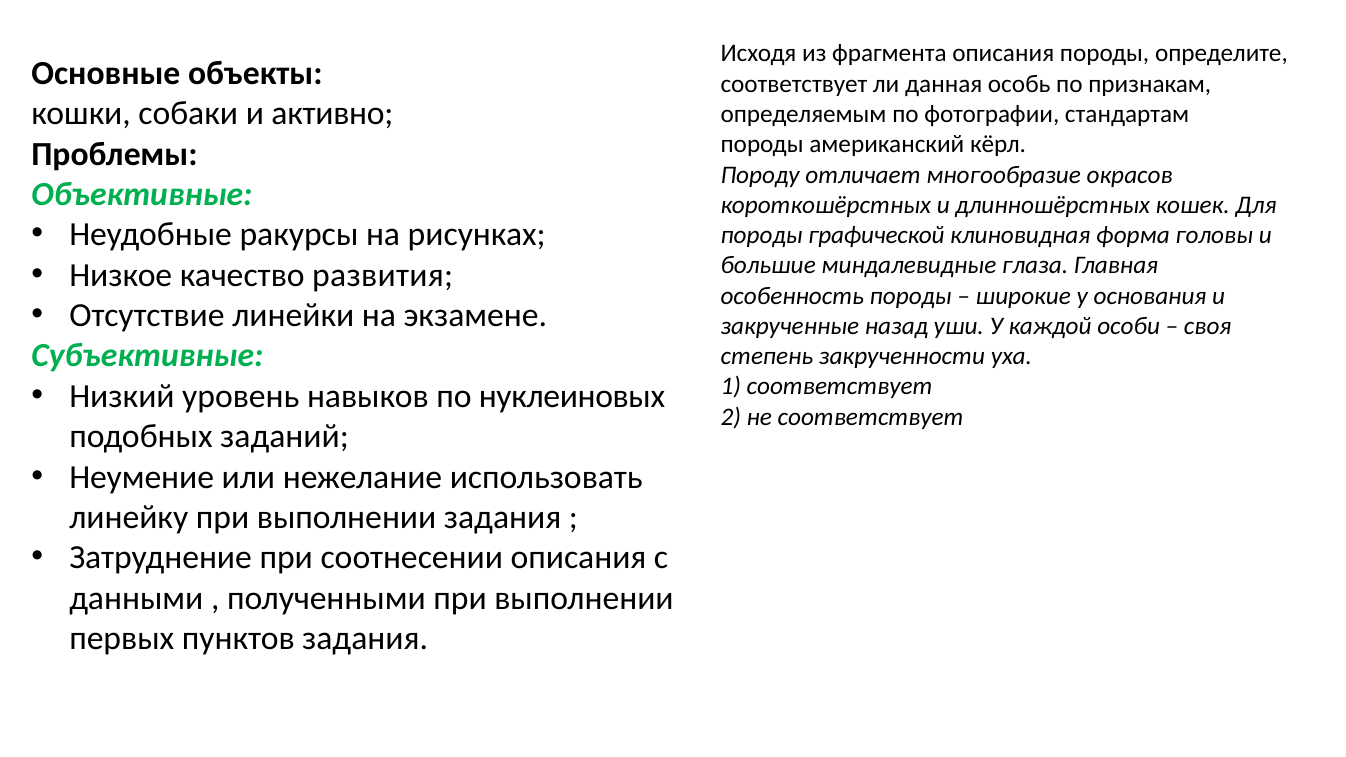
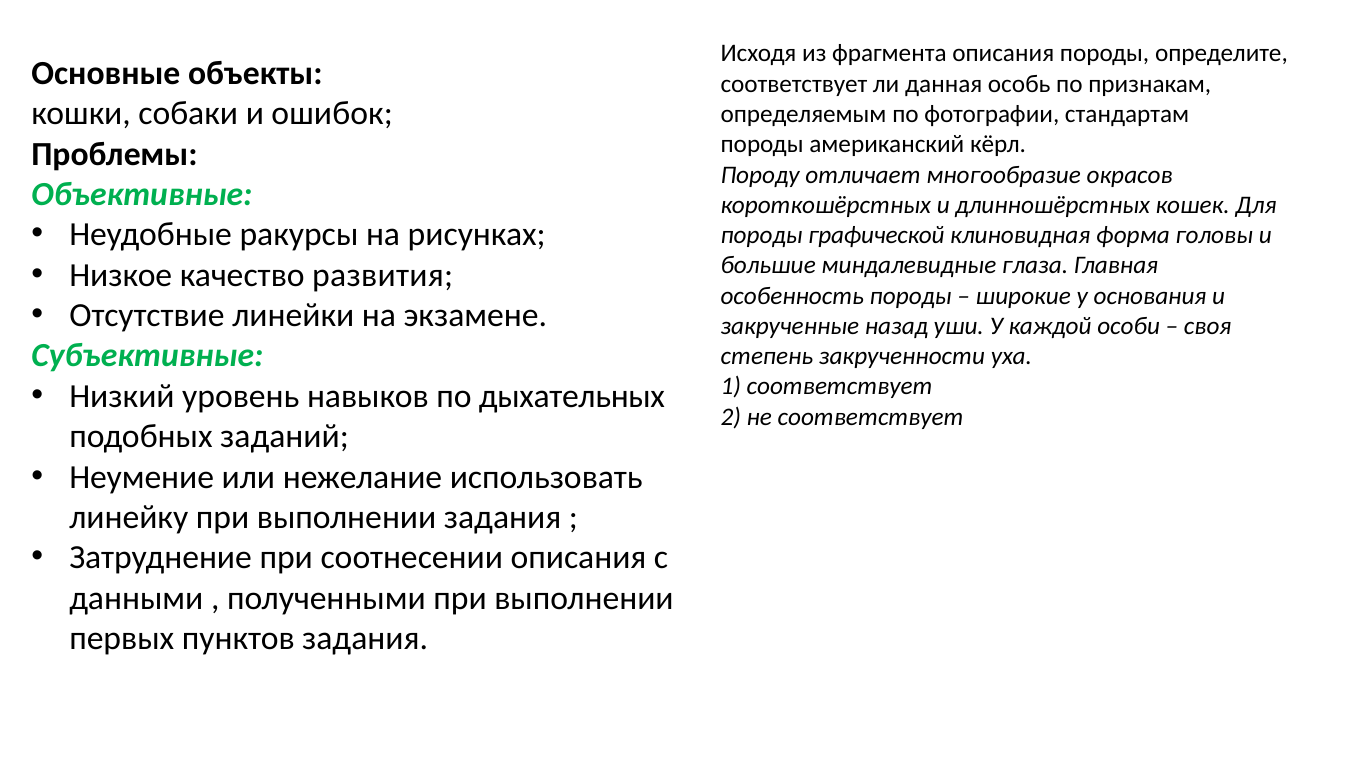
активно: активно -> ошибок
нуклеиновых: нуклеиновых -> дыхательных
